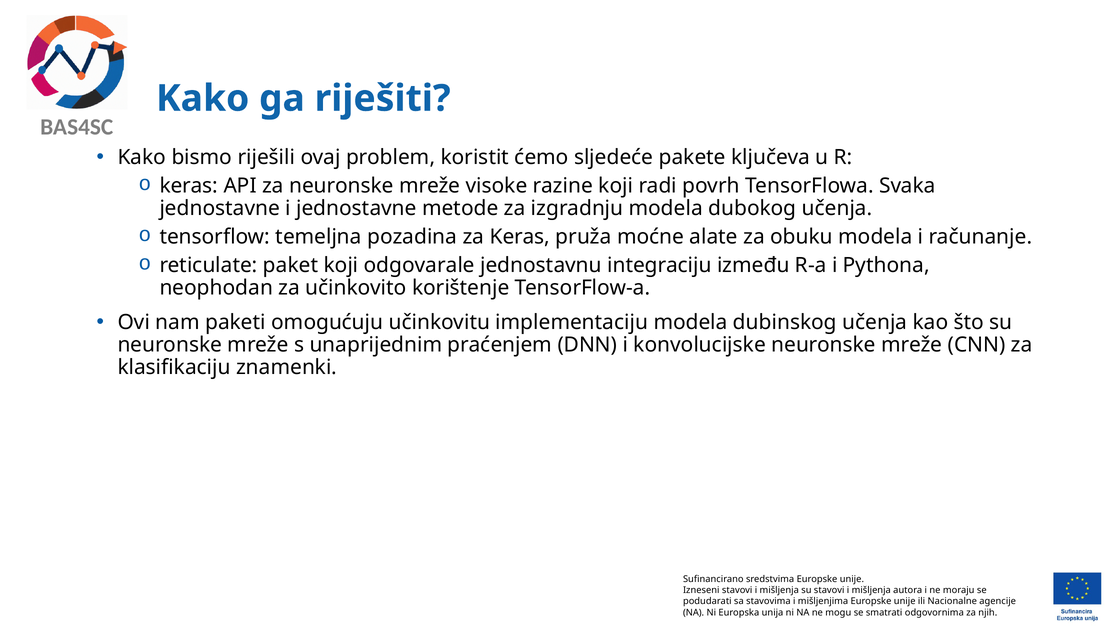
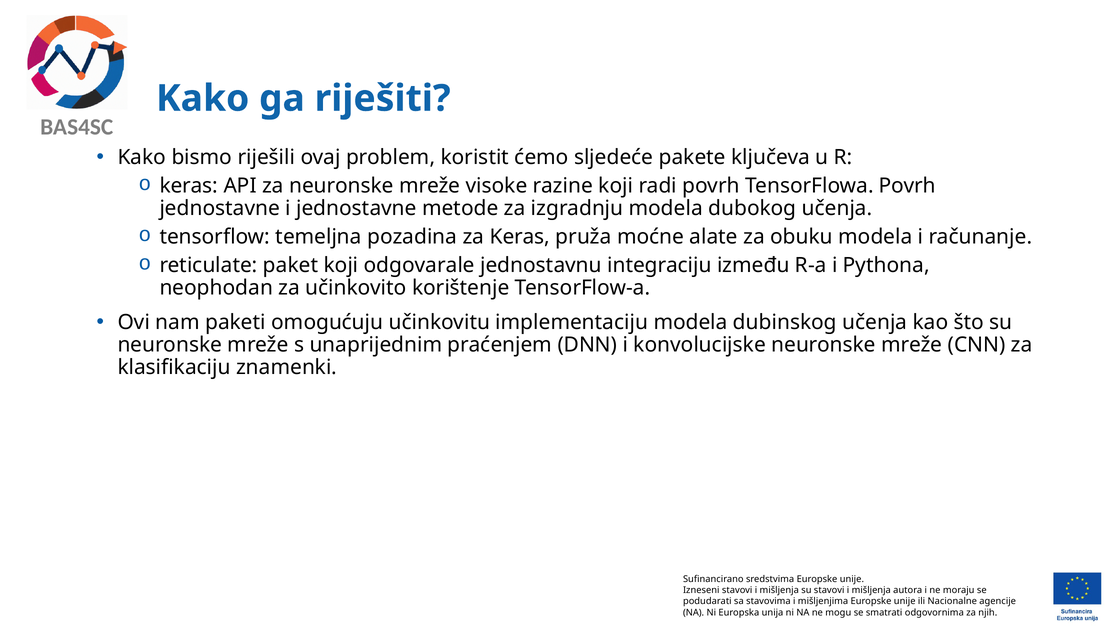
TensorFlowa Svaka: Svaka -> Povrh
